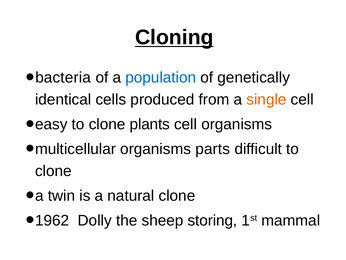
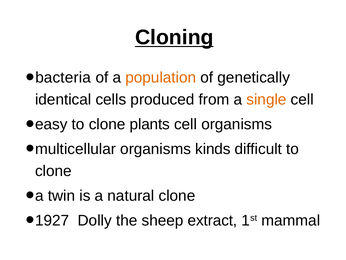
population colour: blue -> orange
parts: parts -> kinds
1962: 1962 -> 1927
storing: storing -> extract
